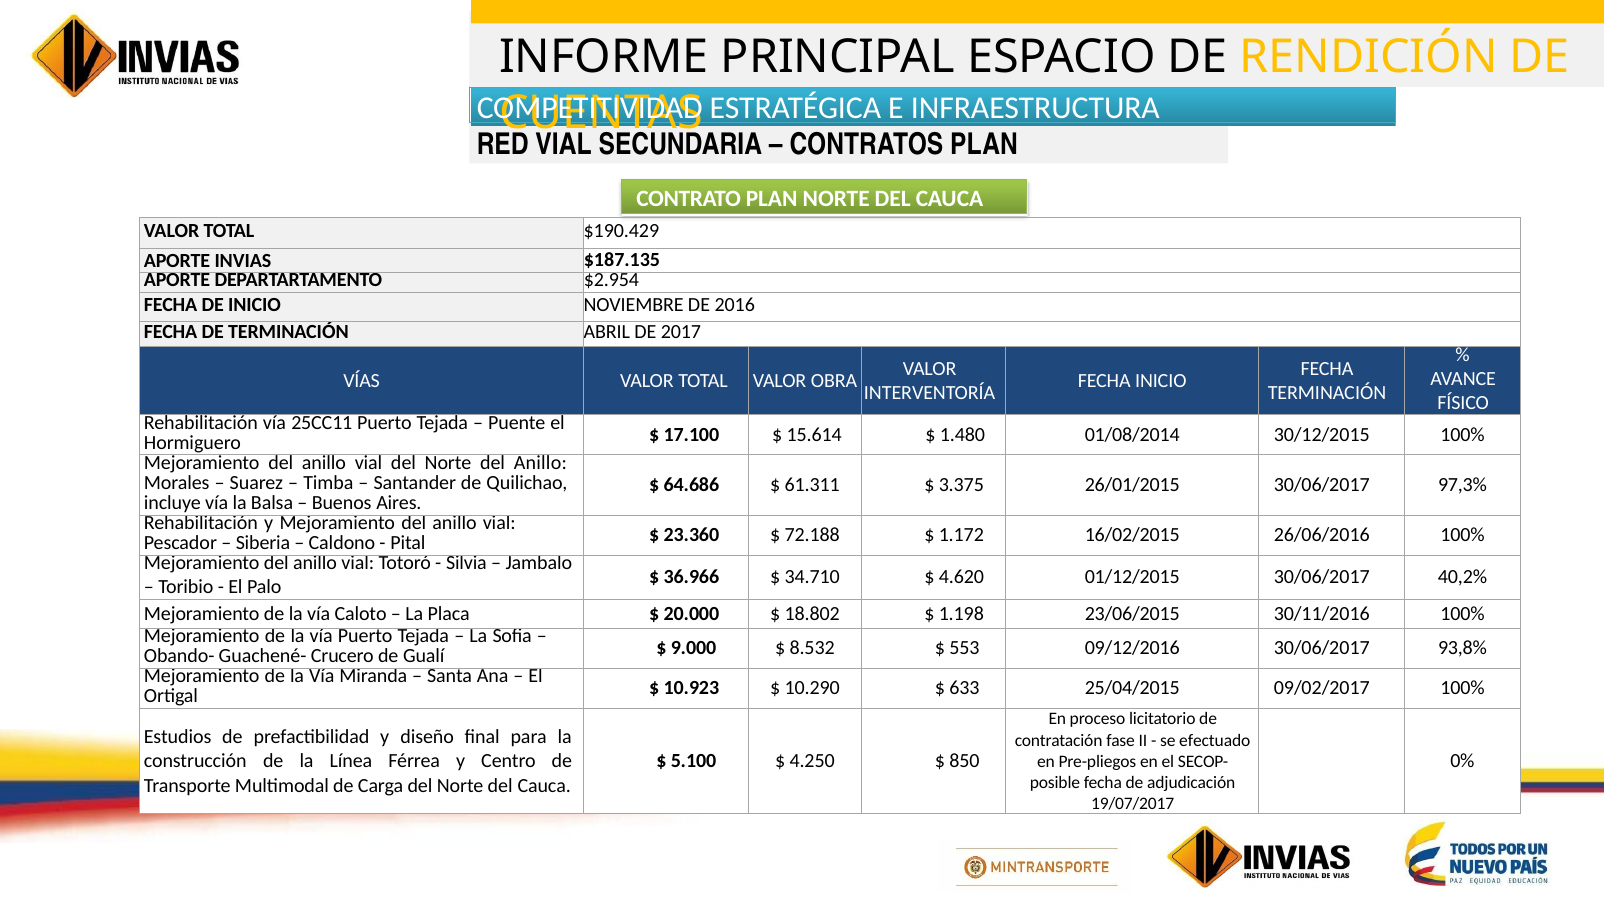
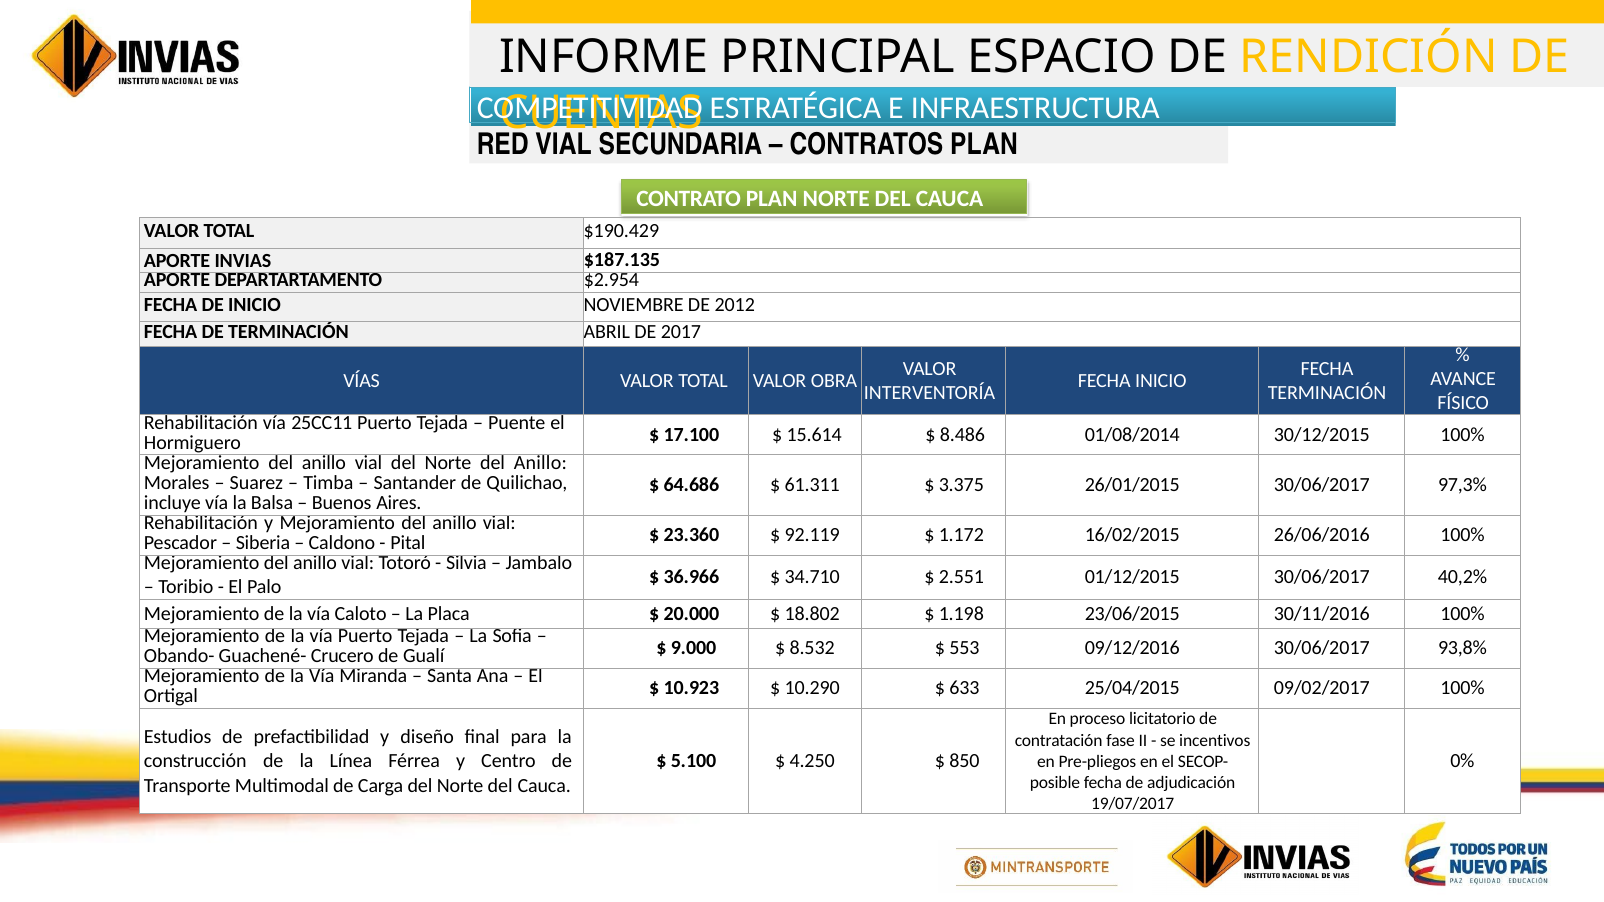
2016: 2016 -> 2012
1.480: 1.480 -> 8.486
72.188: 72.188 -> 92.119
4.620: 4.620 -> 2.551
efectuado: efectuado -> incentivos
